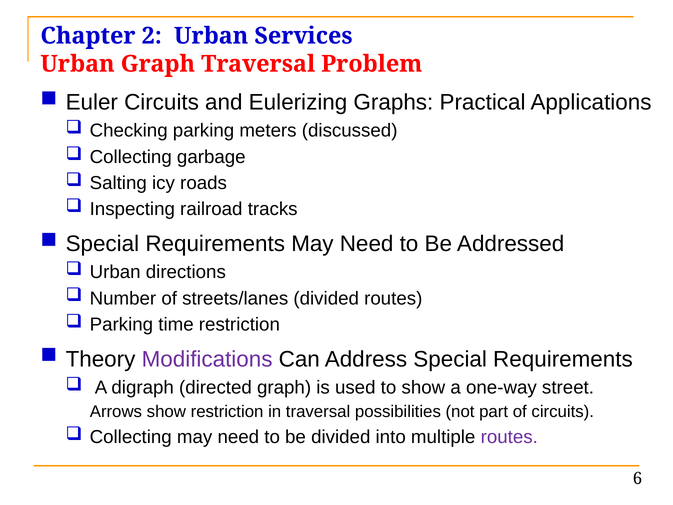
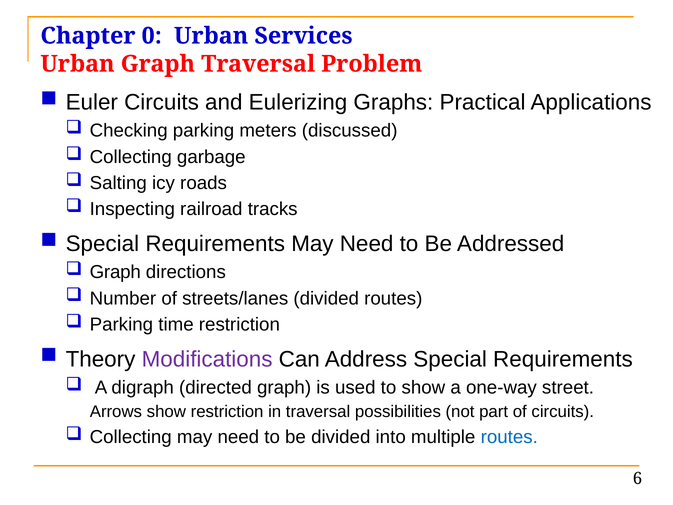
2: 2 -> 0
Urban at (115, 272): Urban -> Graph
routes at (509, 437) colour: purple -> blue
